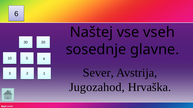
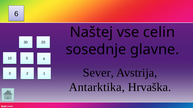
vseh: vseh -> celin
Jugozahod: Jugozahod -> Antarktika
